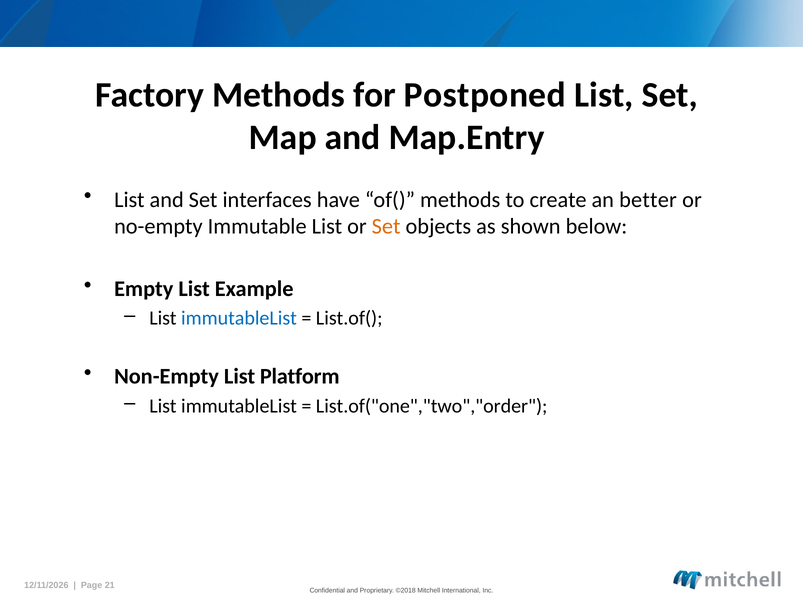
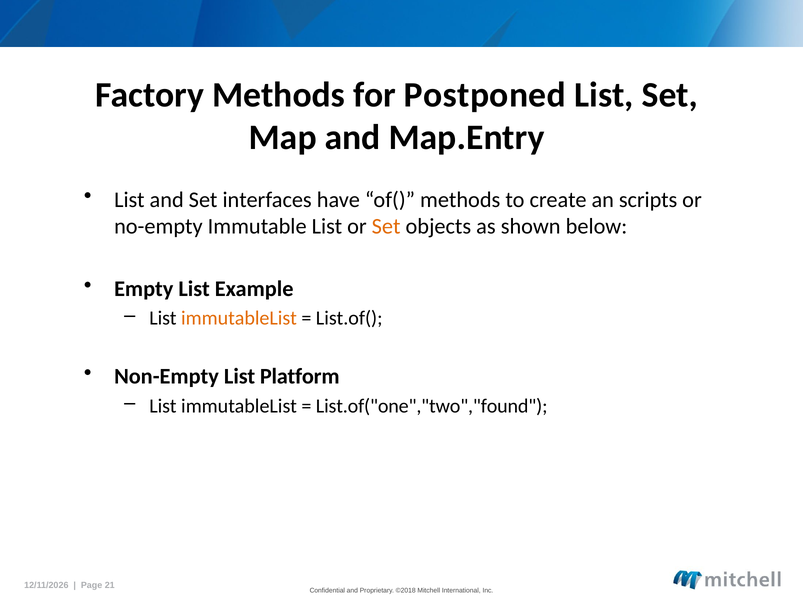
better: better -> scripts
immutableList at (239, 318) colour: blue -> orange
List.of("one","two","order: List.of("one","two","order -> List.of("one","two","found
